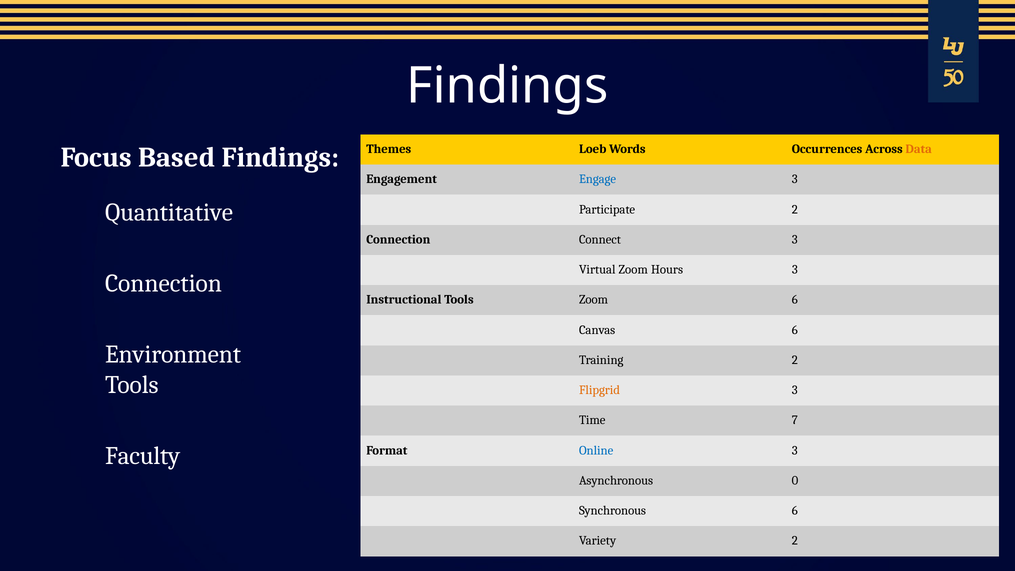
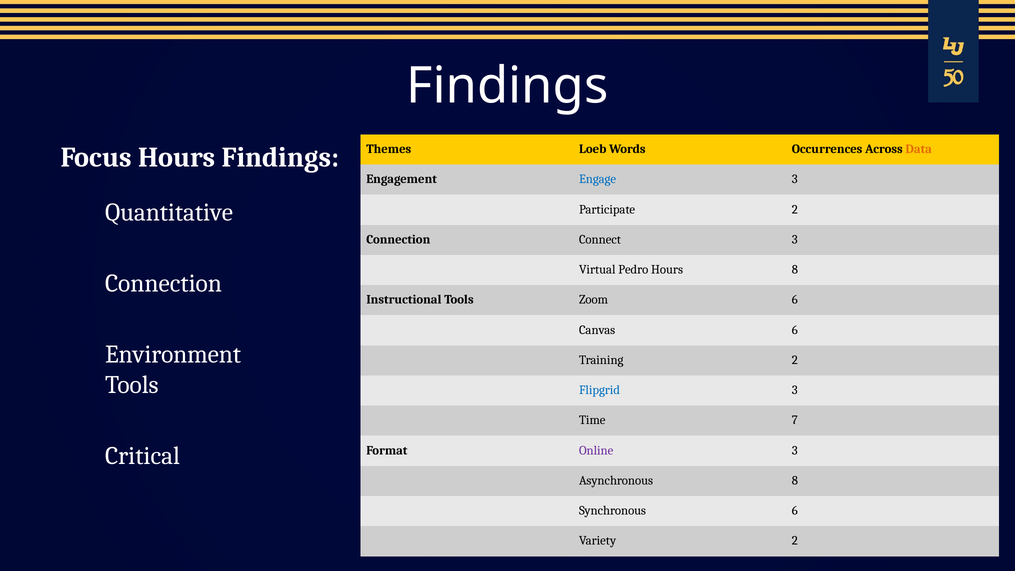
Focus Based: Based -> Hours
Virtual Zoom: Zoom -> Pedro
Hours 3: 3 -> 8
Flipgrid colour: orange -> blue
Online colour: blue -> purple
Faculty: Faculty -> Critical
Asynchronous 0: 0 -> 8
